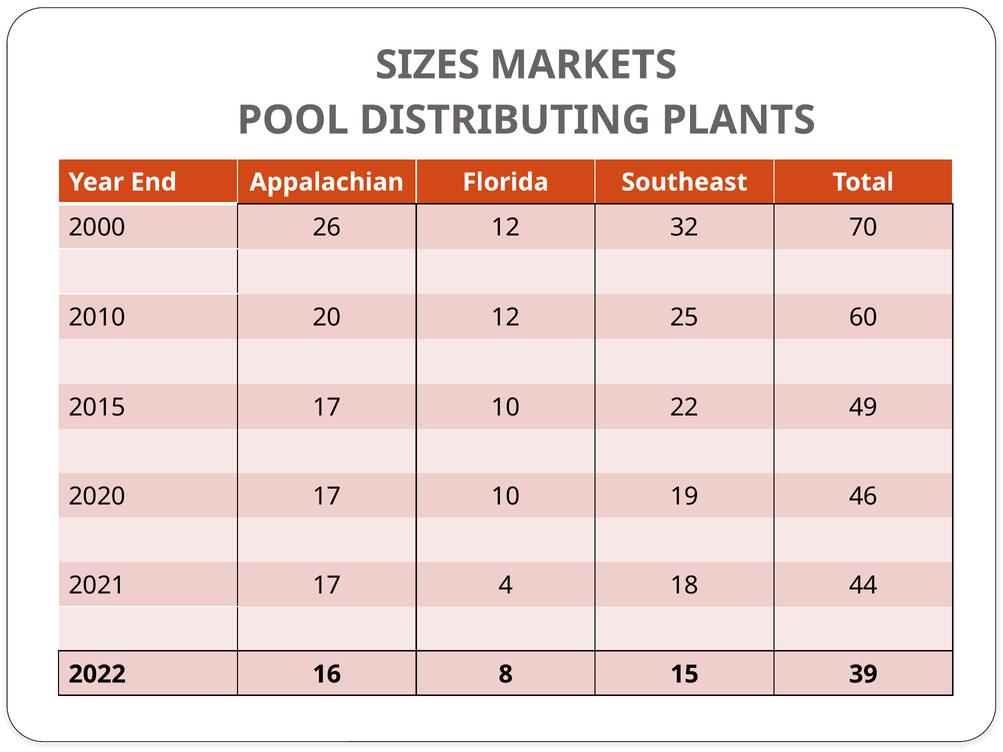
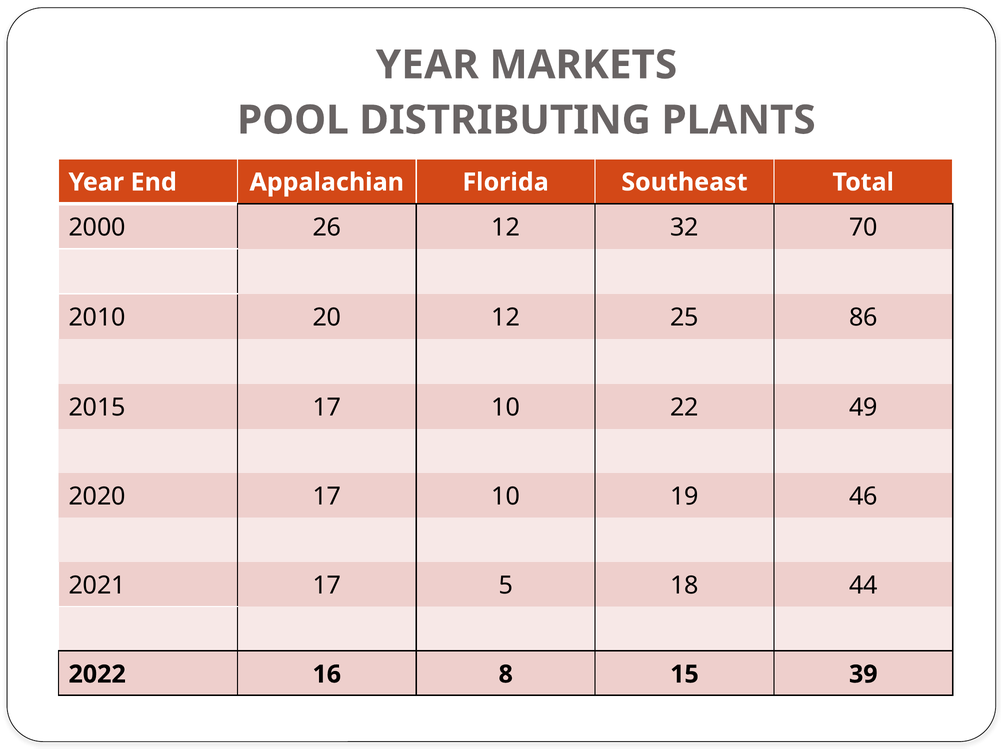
SIZES at (428, 65): SIZES -> YEAR
60: 60 -> 86
4: 4 -> 5
